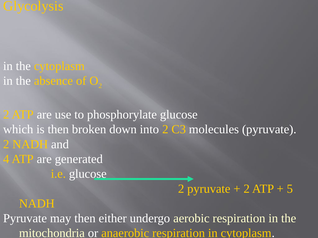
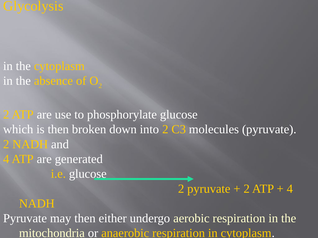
5 at (290, 189): 5 -> 4
